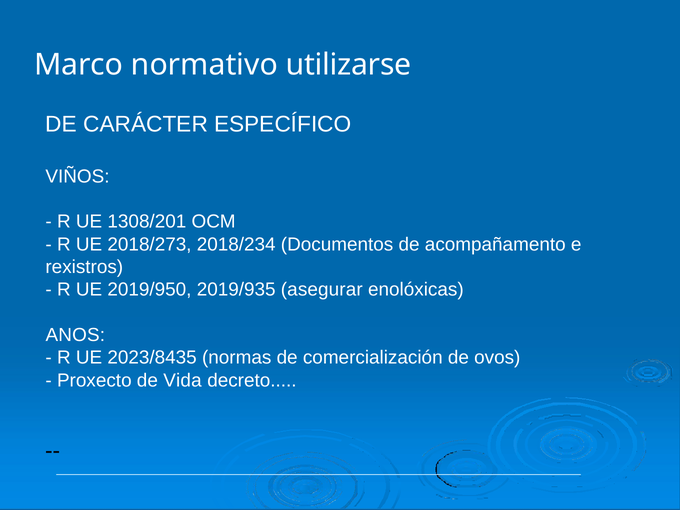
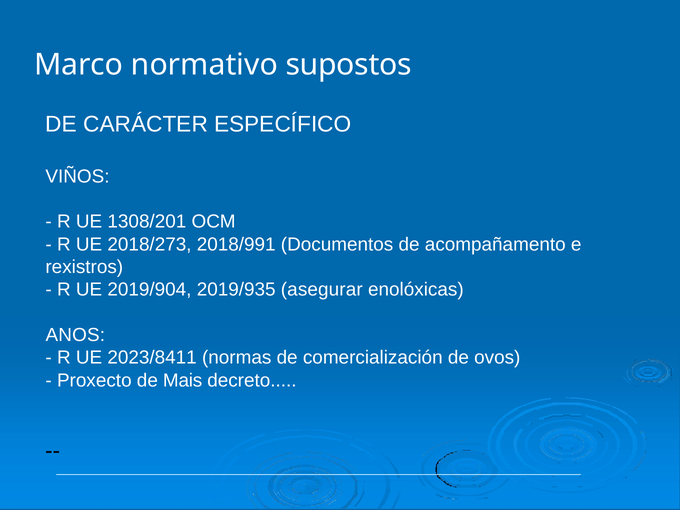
utilizarse: utilizarse -> supostos
2018/234: 2018/234 -> 2018/991
2019/950: 2019/950 -> 2019/904
2023/8435: 2023/8435 -> 2023/8411
Vida: Vida -> Mais
